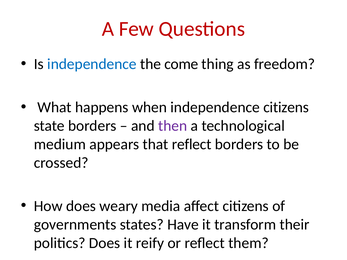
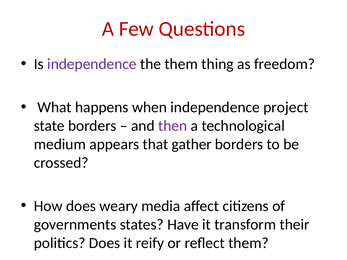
independence at (92, 64) colour: blue -> purple
the come: come -> them
independence citizens: citizens -> project
that reflect: reflect -> gather
